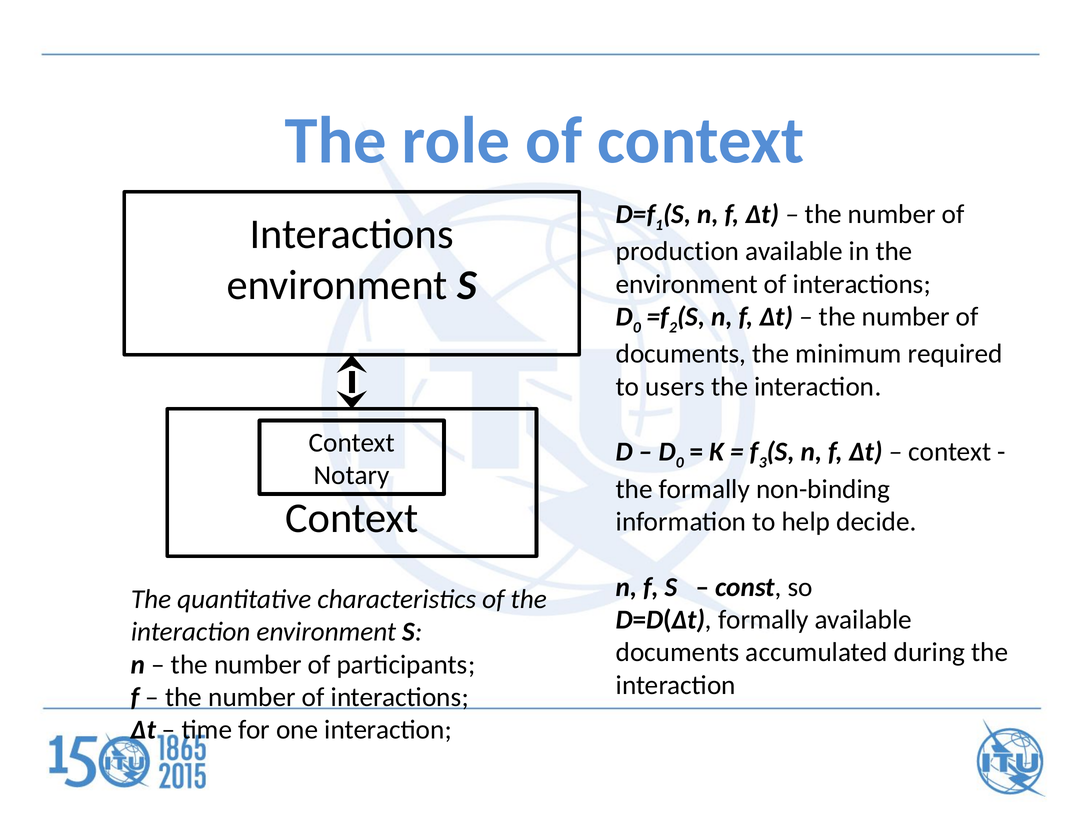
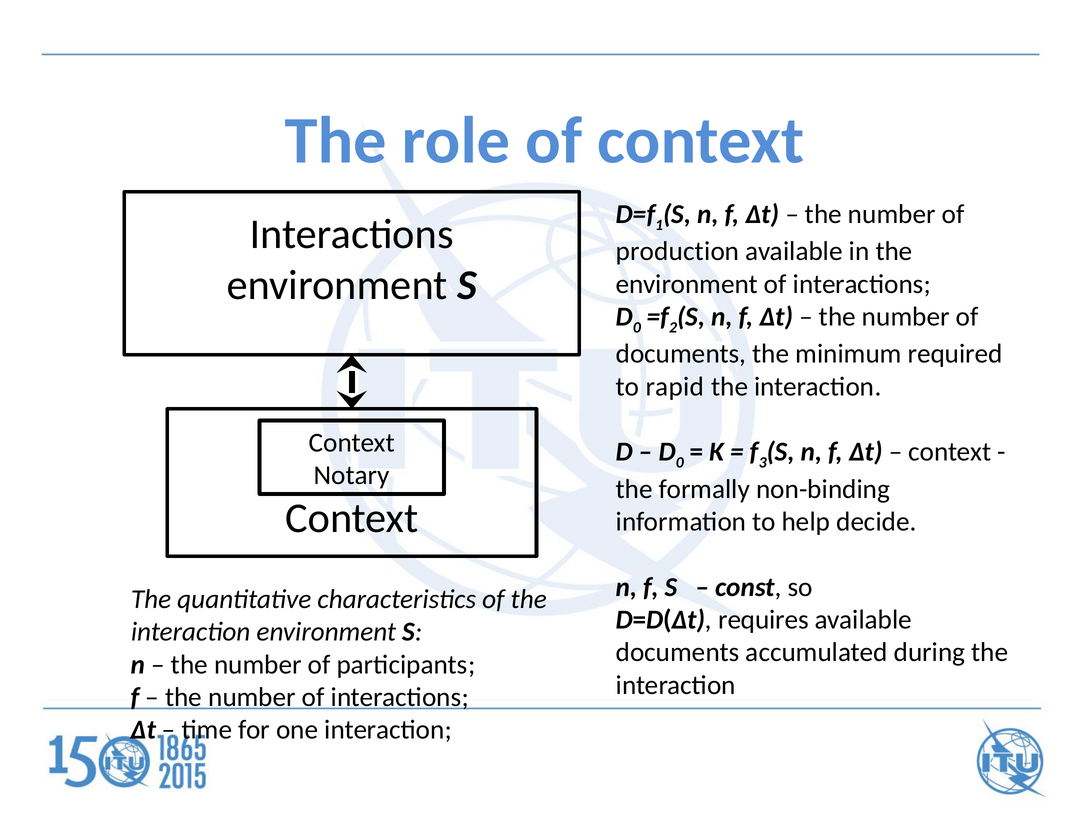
users: users -> rapid
D=D(∆t formally: formally -> requires
